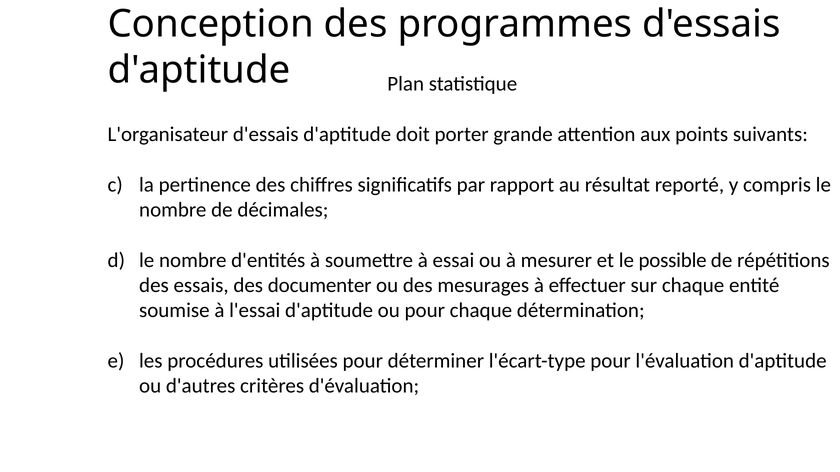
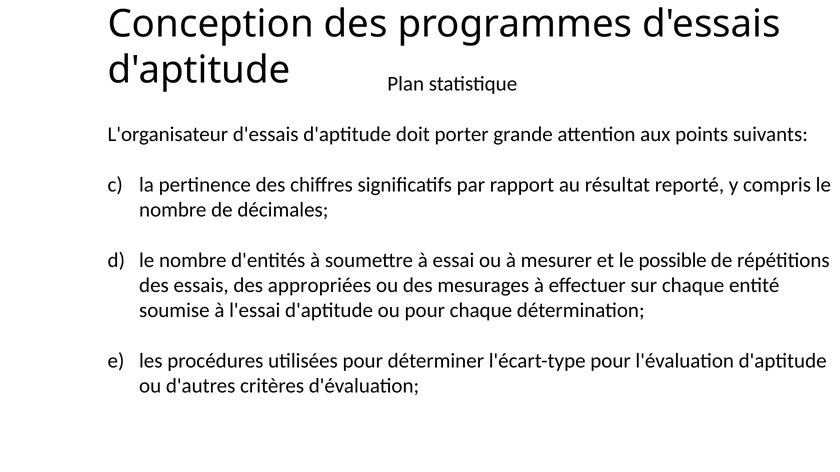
documenter: documenter -> appropriées
